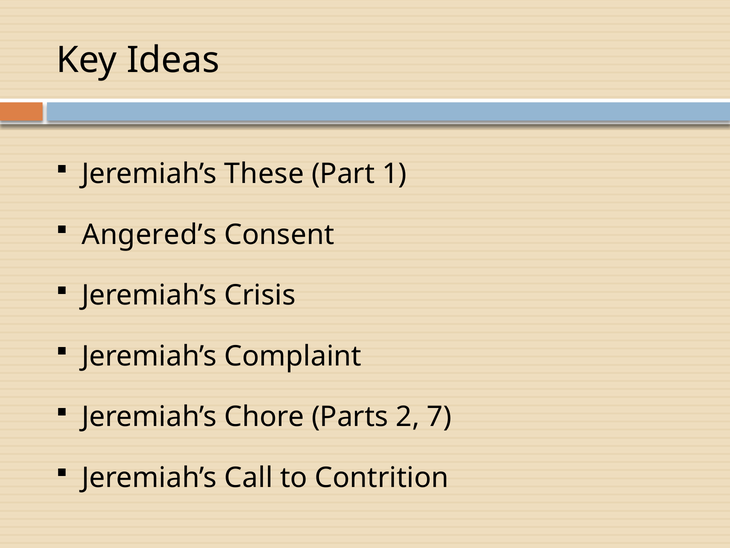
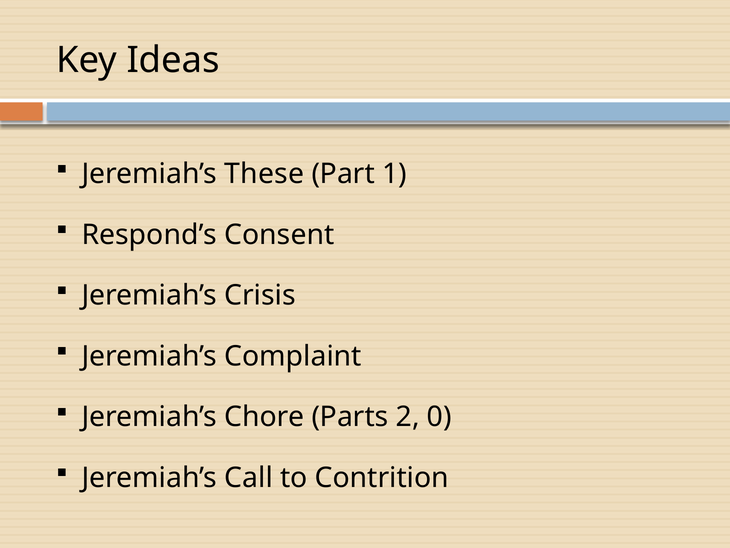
Angered’s: Angered’s -> Respond’s
7: 7 -> 0
